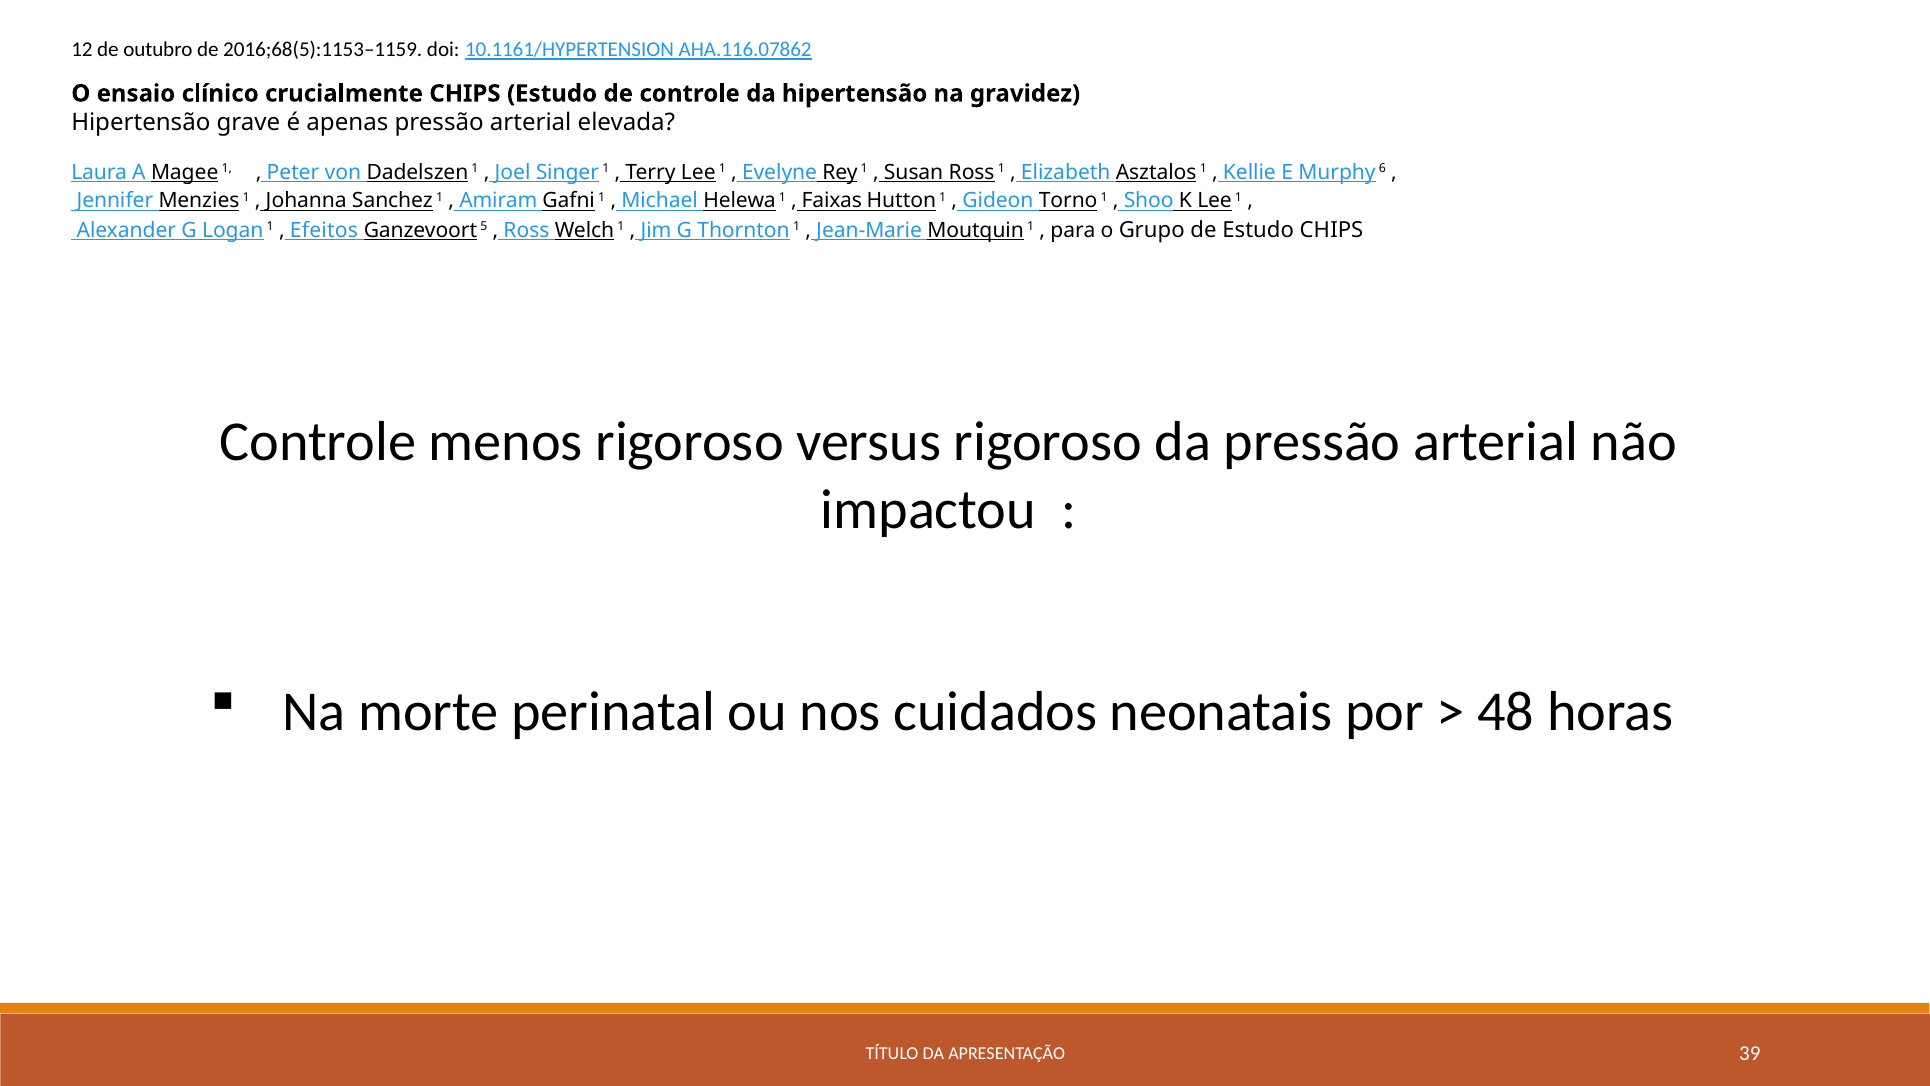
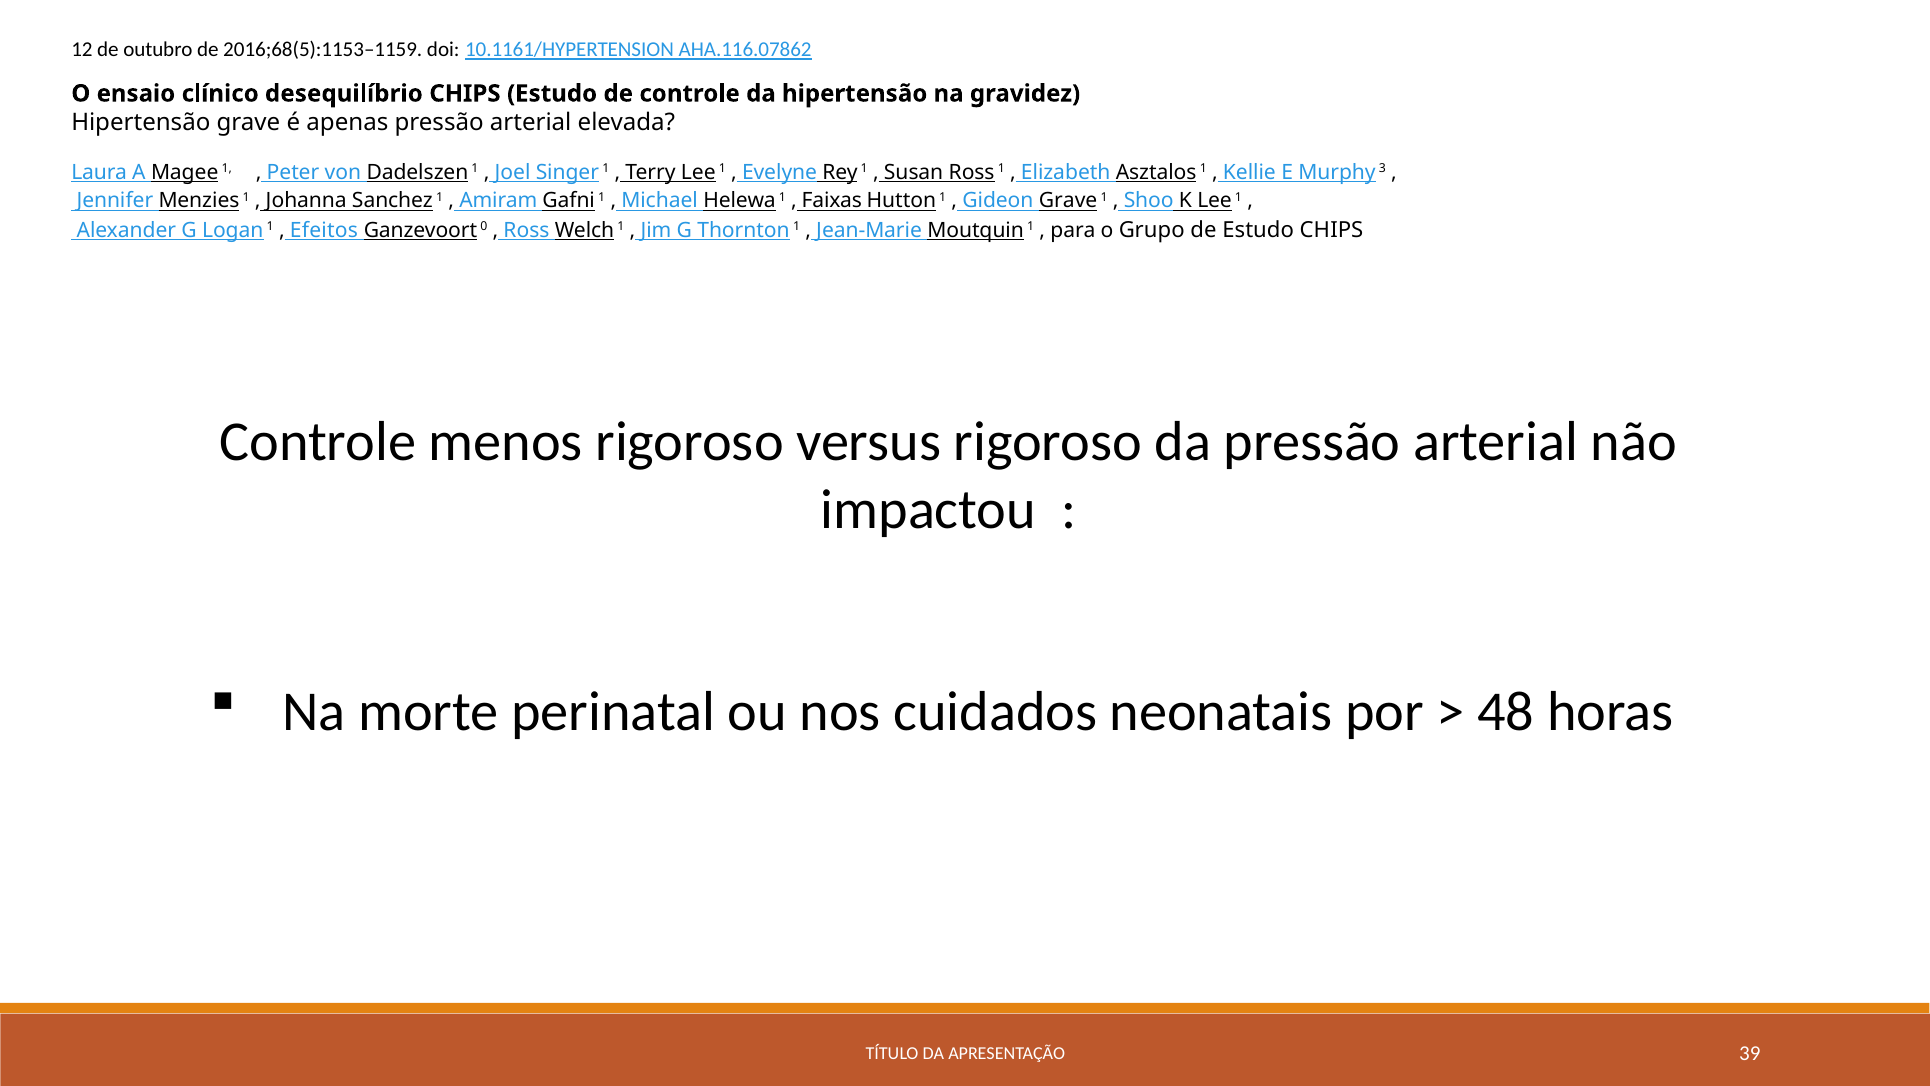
crucialmente: crucialmente -> desequilíbrio
6: 6 -> 3
Gideon Torno: Torno -> Grave
5: 5 -> 0
